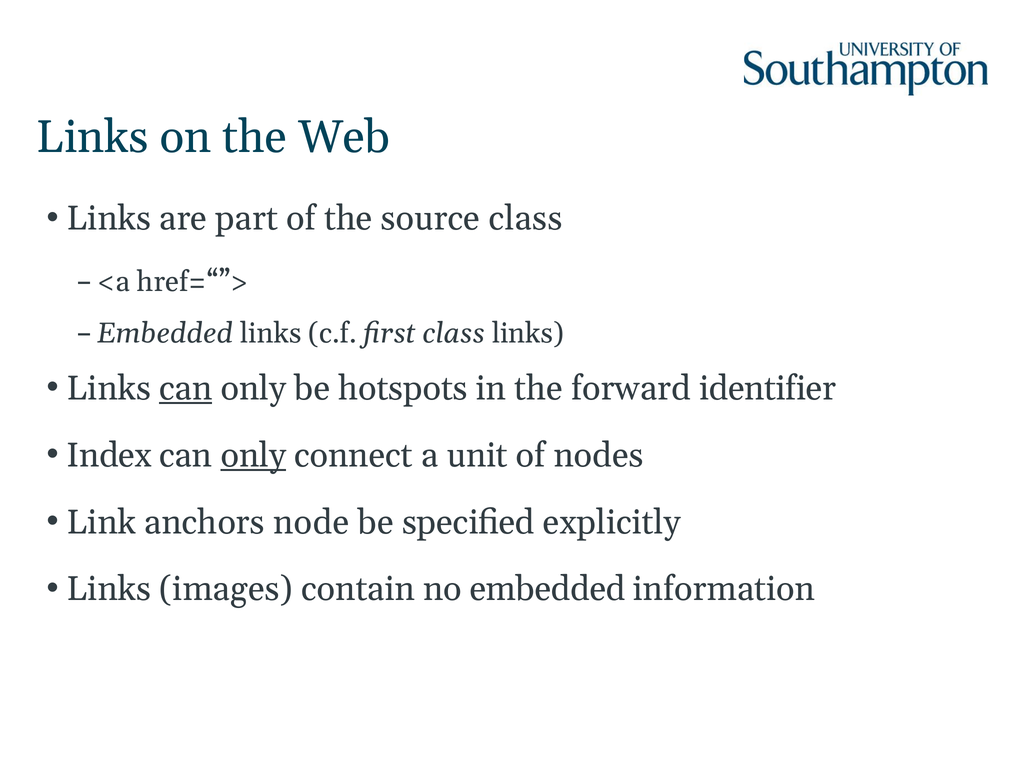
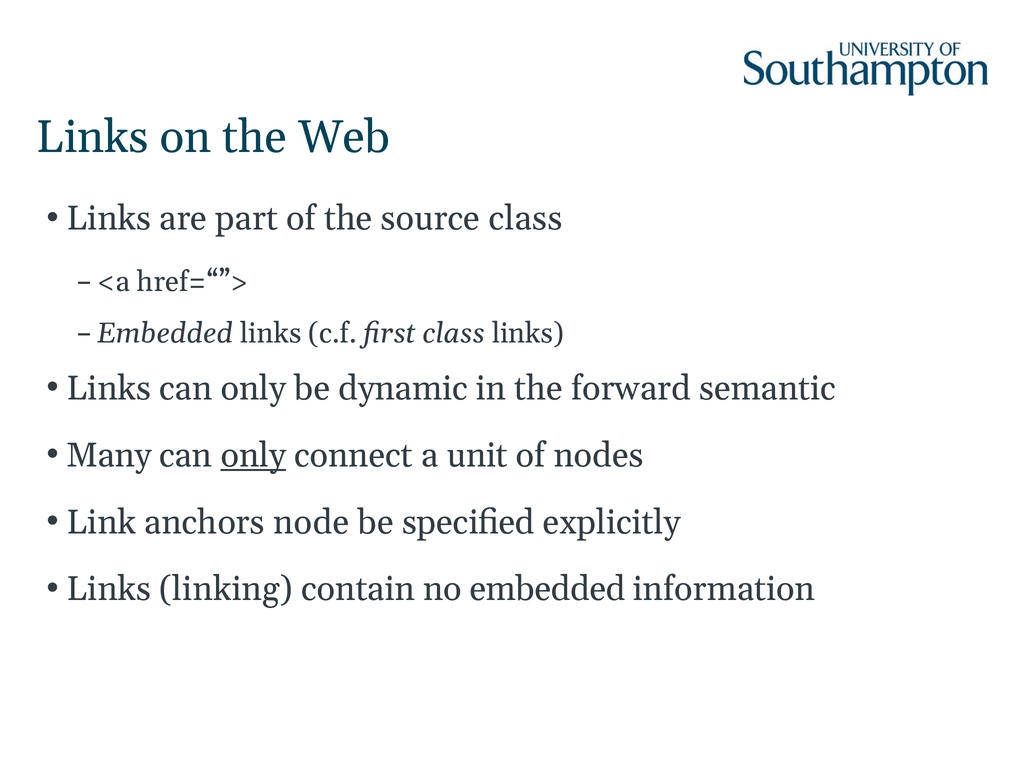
can at (186, 388) underline: present -> none
hotspots: hotspots -> dynamic
identifier: identifier -> semantic
Index: Index -> Many
images: images -> linking
